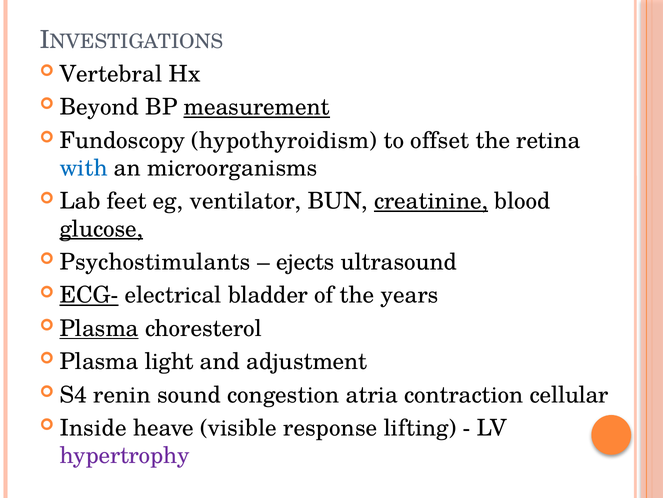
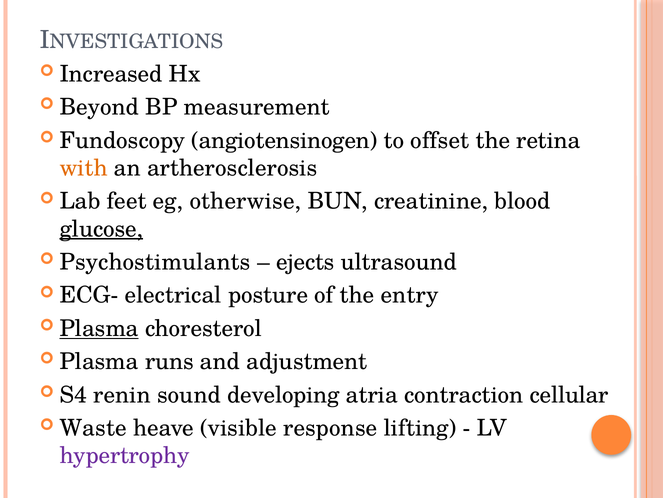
Vertebral: Vertebral -> Increased
measurement underline: present -> none
hypothyroidism: hypothyroidism -> angiotensinogen
with colour: blue -> orange
microorganisms: microorganisms -> artherosclerosis
ventilator: ventilator -> otherwise
creatinine underline: present -> none
ECG- underline: present -> none
bladder: bladder -> posture
years: years -> entry
light: light -> runs
congestion: congestion -> developing
Inside: Inside -> Waste
